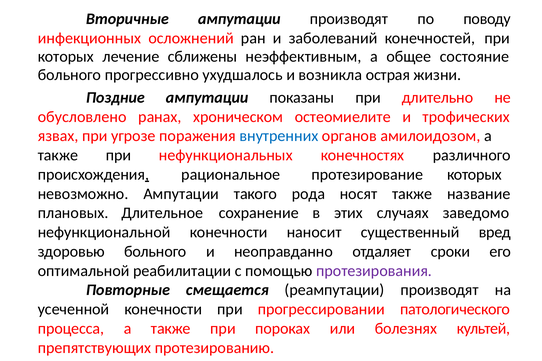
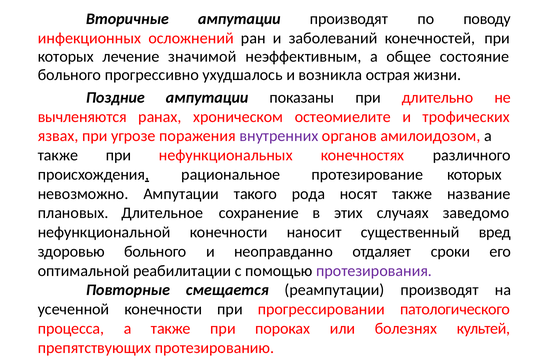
сближены: сближены -> значимой
обусловлено: обусловлено -> вычленяются
внутренних colour: blue -> purple
